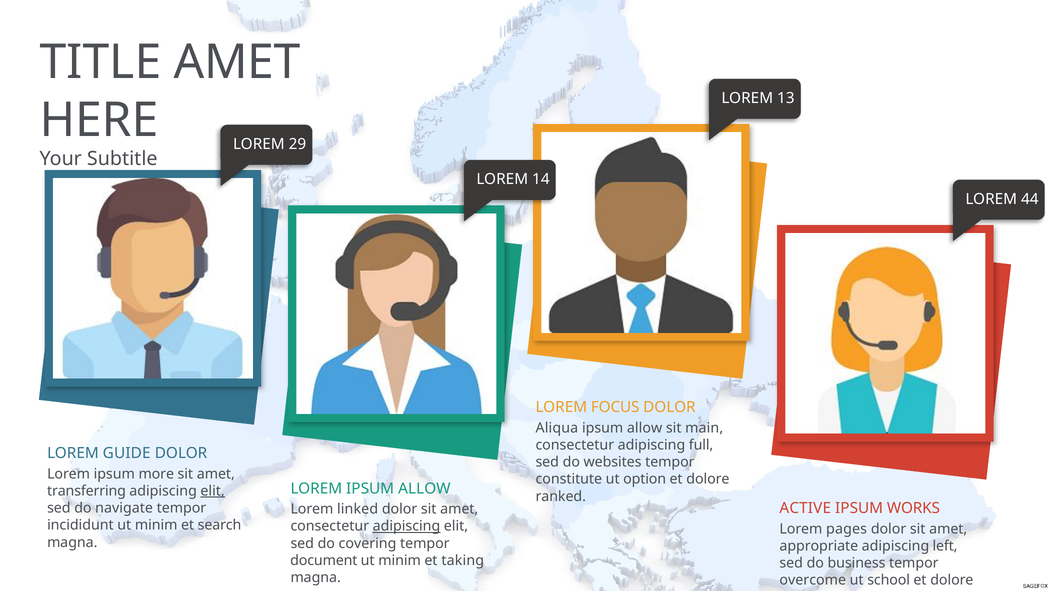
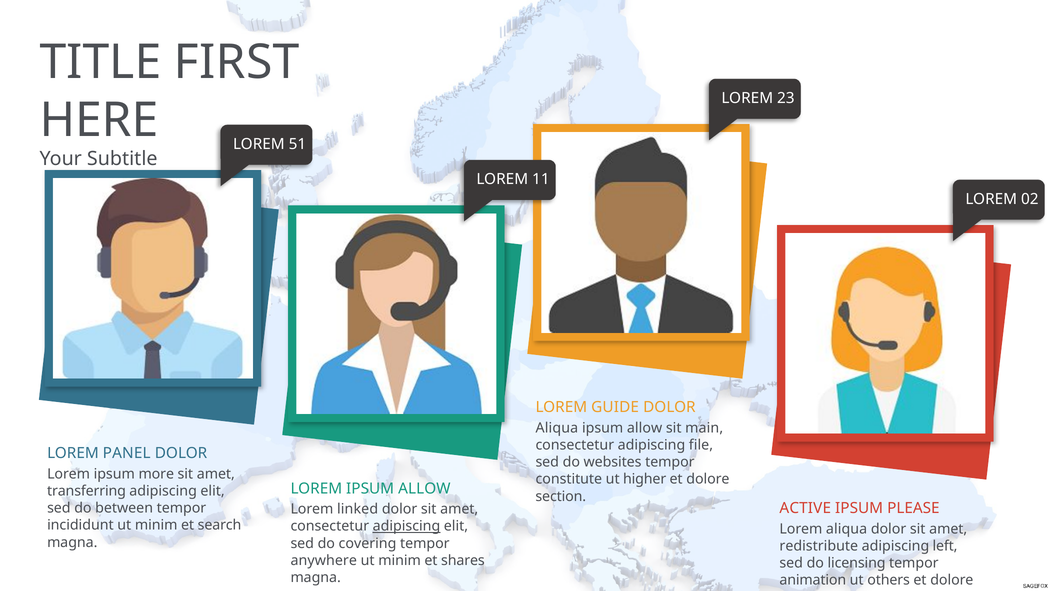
TITLE AMET: AMET -> FIRST
13: 13 -> 23
29: 29 -> 51
14: 14 -> 11
44: 44 -> 02
FOCUS: FOCUS -> GUIDE
full: full -> file
GUIDE: GUIDE -> PANEL
option: option -> higher
elit at (213, 491) underline: present -> none
ranked: ranked -> section
navigate: navigate -> between
WORKS: WORKS -> PLEASE
Lorem pages: pages -> aliqua
appropriate: appropriate -> redistribute
document: document -> anywhere
taking: taking -> shares
business: business -> licensing
overcome: overcome -> animation
school: school -> others
